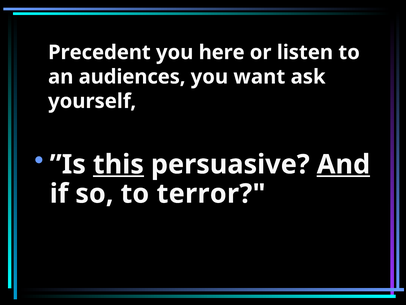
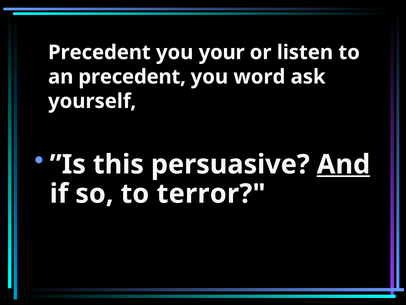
here: here -> your
an audiences: audiences -> precedent
want: want -> word
this underline: present -> none
